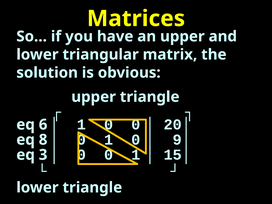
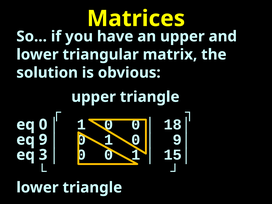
eq 6: 6 -> 0
20│: 20│ -> 18│
8: 8 -> 9
